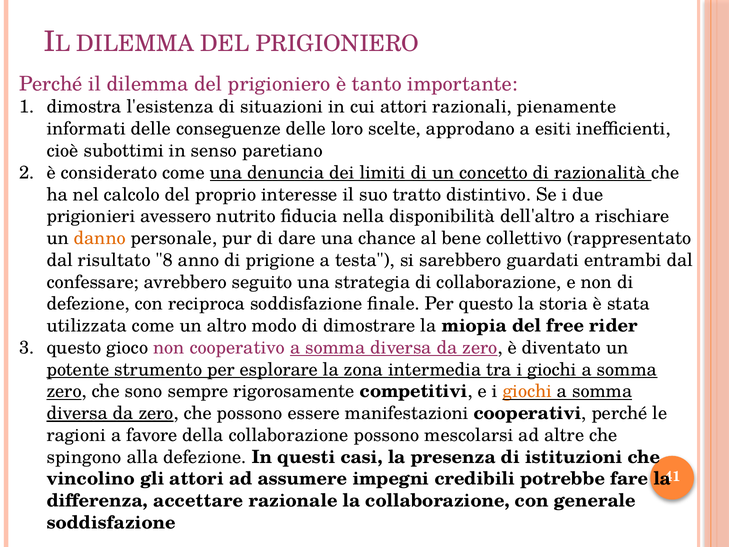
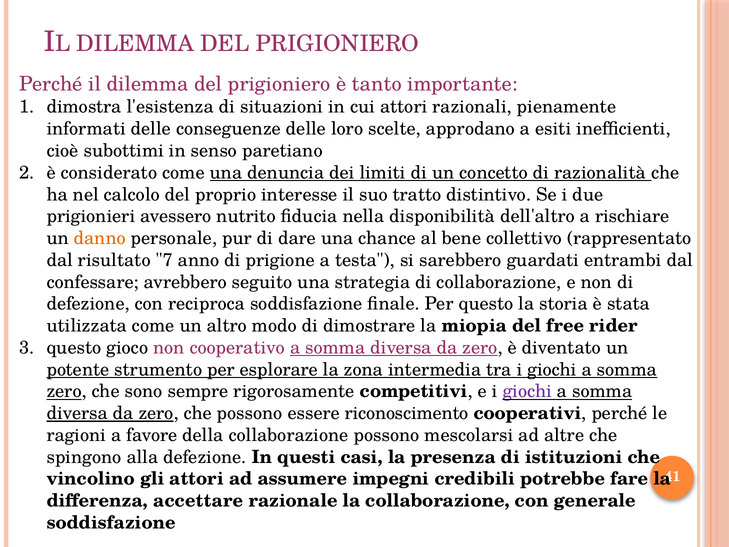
8: 8 -> 7
giochi at (527, 391) colour: orange -> purple
manifestazioni: manifestazioni -> riconoscimento
